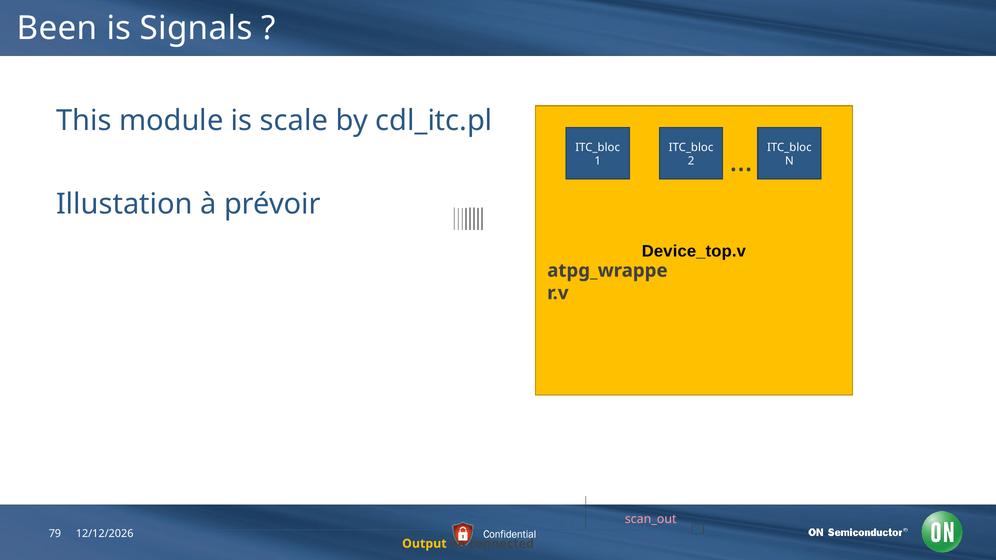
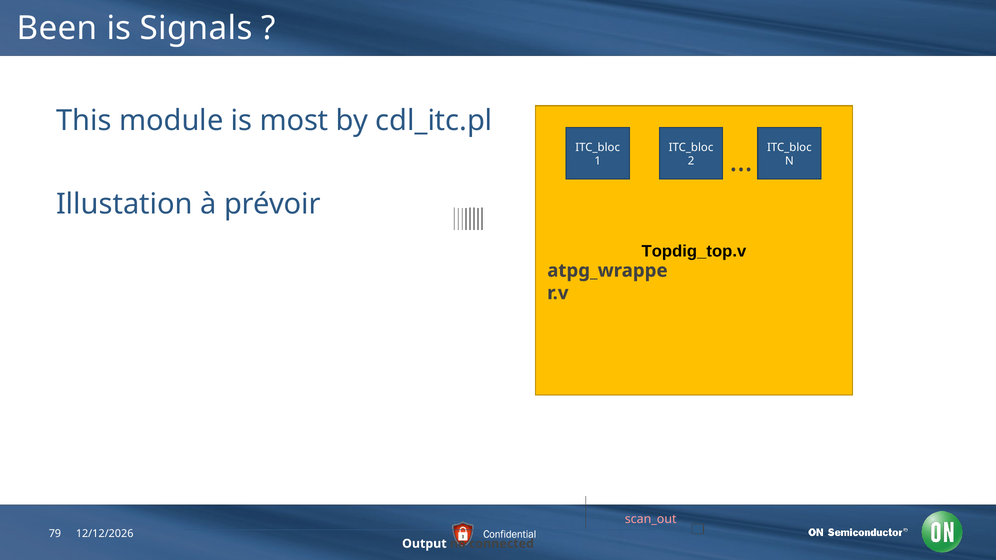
scale: scale -> most
Device_top.v: Device_top.v -> Topdig_top.v
Output colour: yellow -> white
